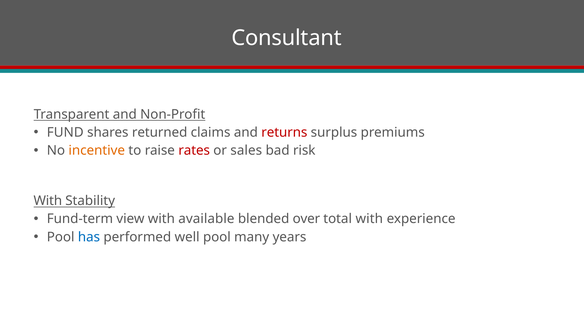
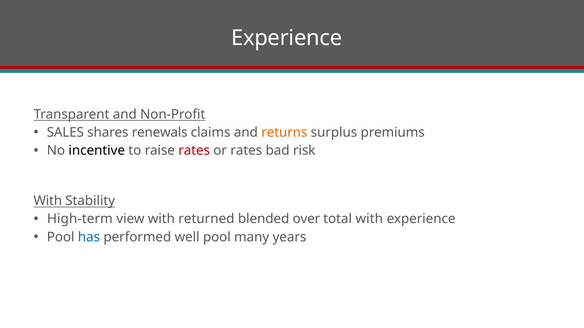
Consultant at (287, 38): Consultant -> Experience
FUND: FUND -> SALES
returned: returned -> renewals
returns colour: red -> orange
incentive colour: orange -> black
or sales: sales -> rates
Fund-term: Fund-term -> High-term
available: available -> returned
